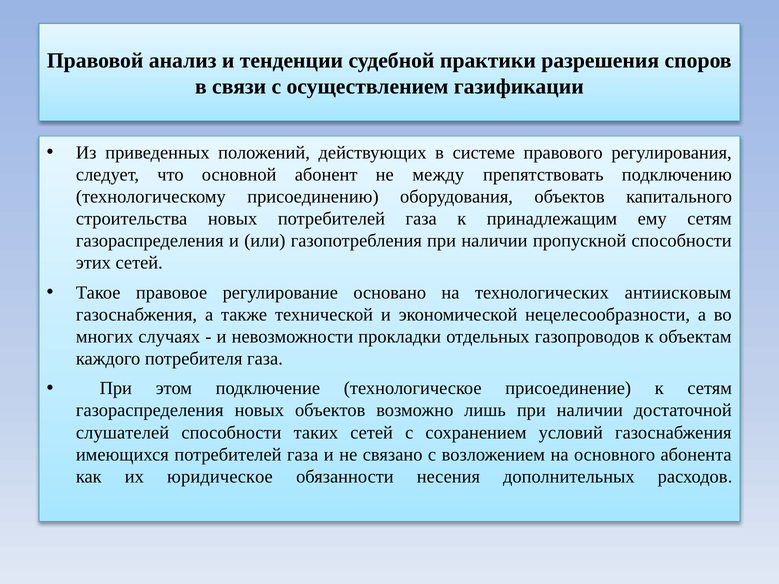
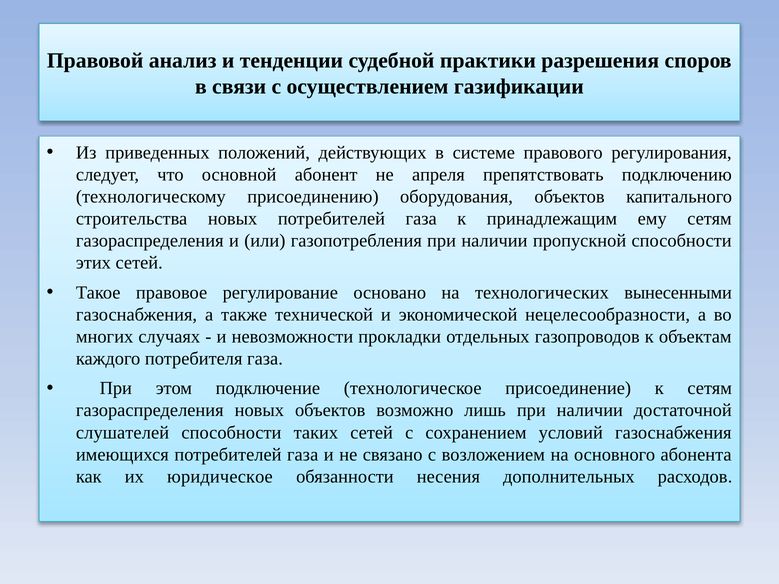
между: между -> апреля
антиисковым: антиисковым -> вынесенными
